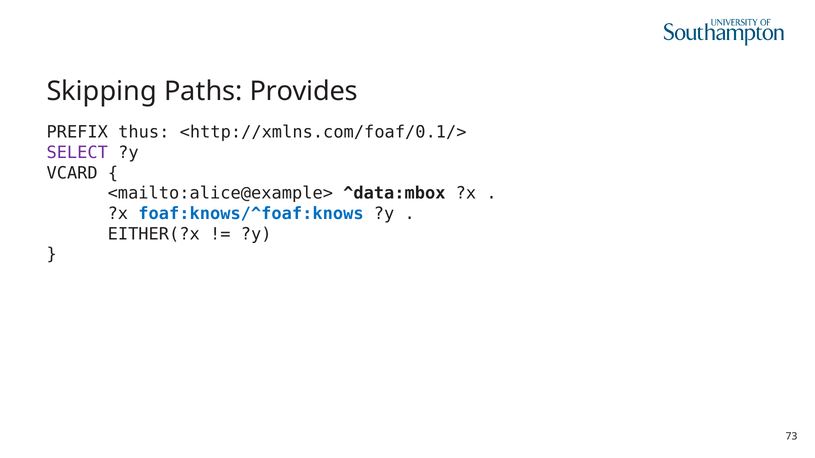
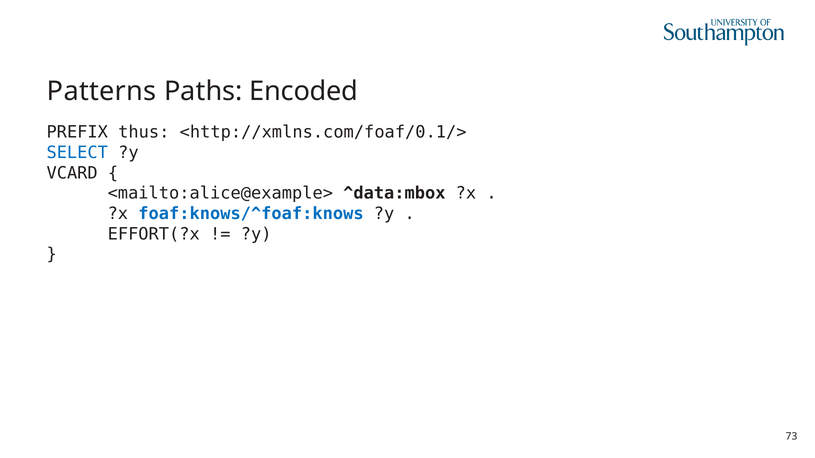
Skipping: Skipping -> Patterns
Provides: Provides -> Encoded
SELECT colour: purple -> blue
EITHER(?x: EITHER(?x -> EFFORT(?x
